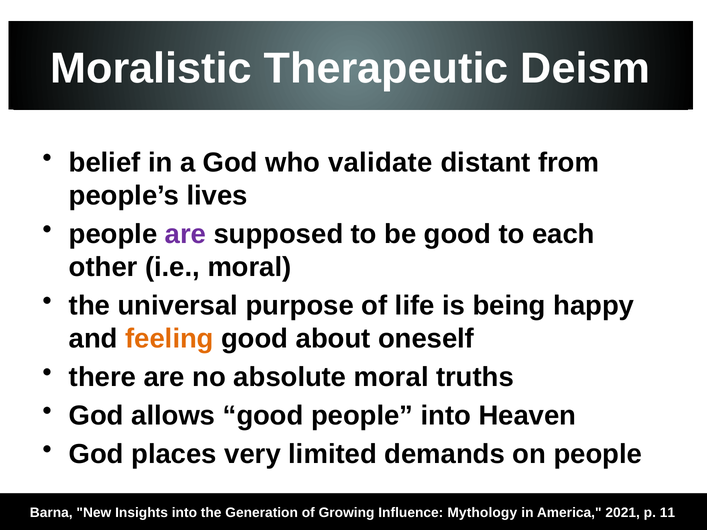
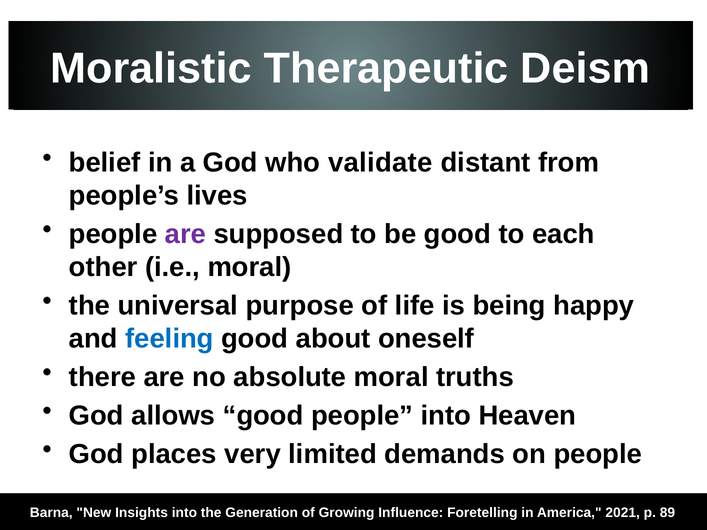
feeling colour: orange -> blue
Mythology: Mythology -> Foretelling
11: 11 -> 89
